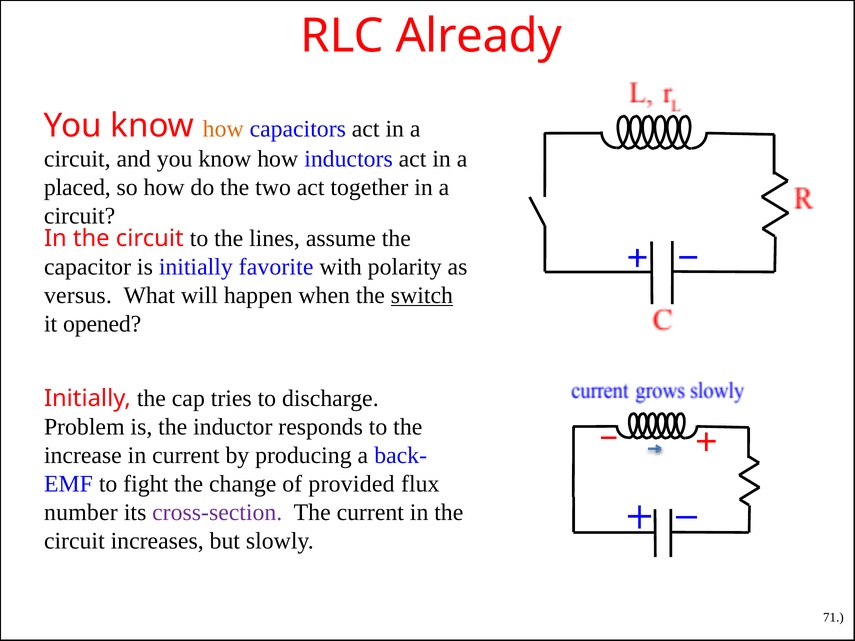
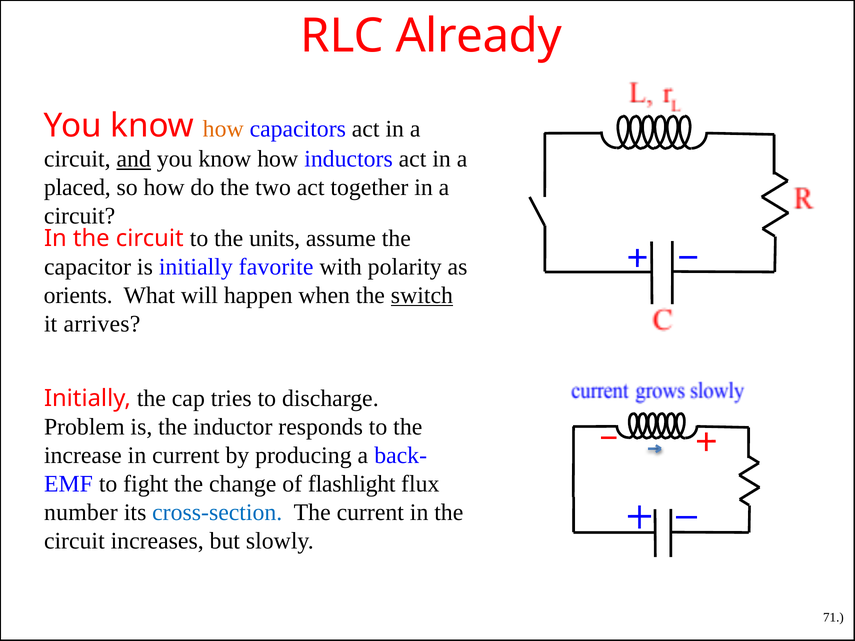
and underline: none -> present
lines: lines -> units
versus: versus -> orients
opened: opened -> arrives
provided: provided -> flashlight
cross-section colour: purple -> blue
